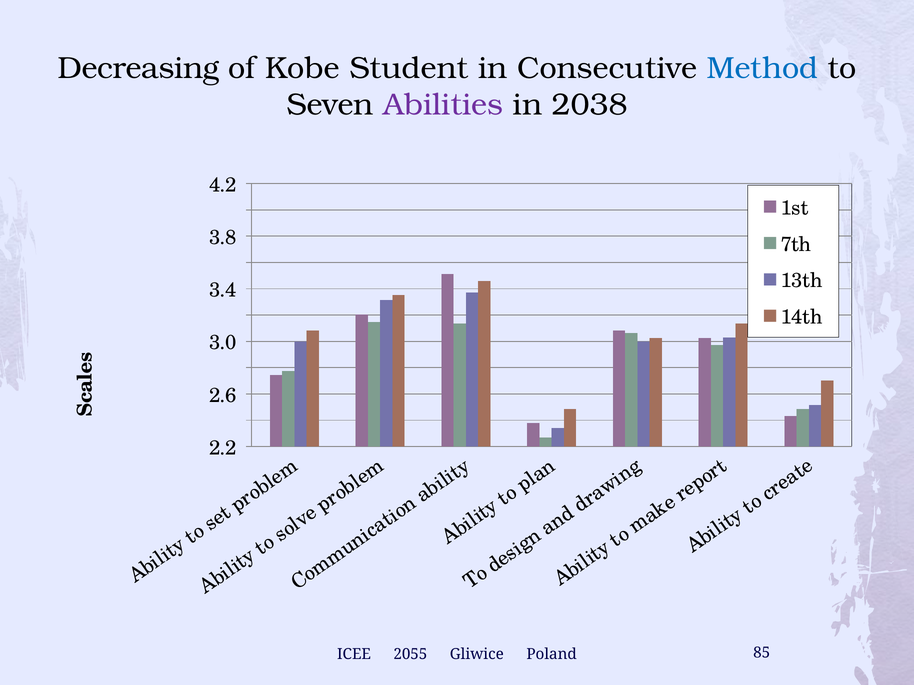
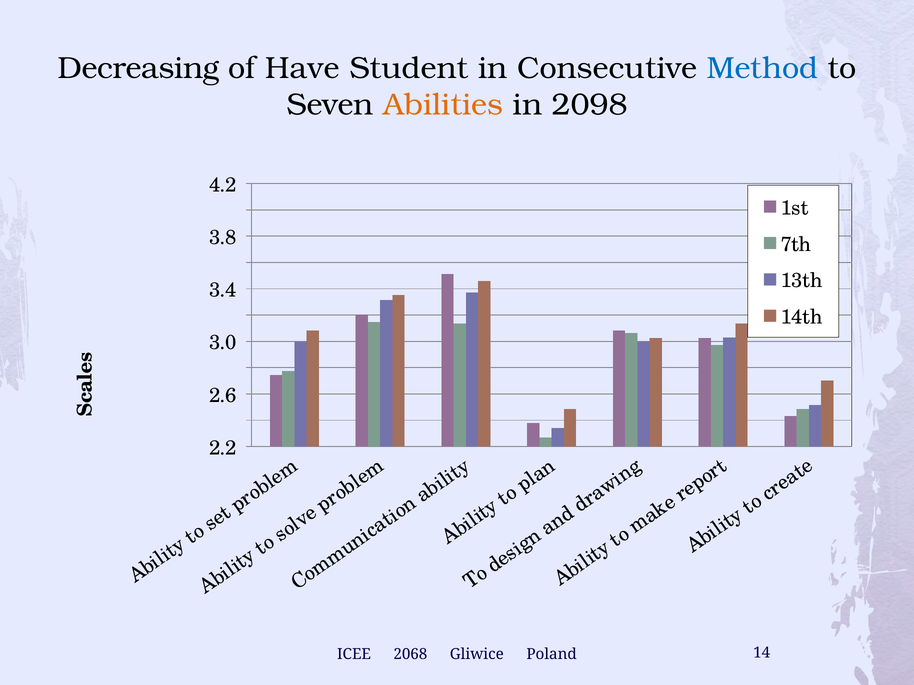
Kobe: Kobe -> Have
Abilities colour: purple -> orange
2038: 2038 -> 2098
2055: 2055 -> 2068
85: 85 -> 14
